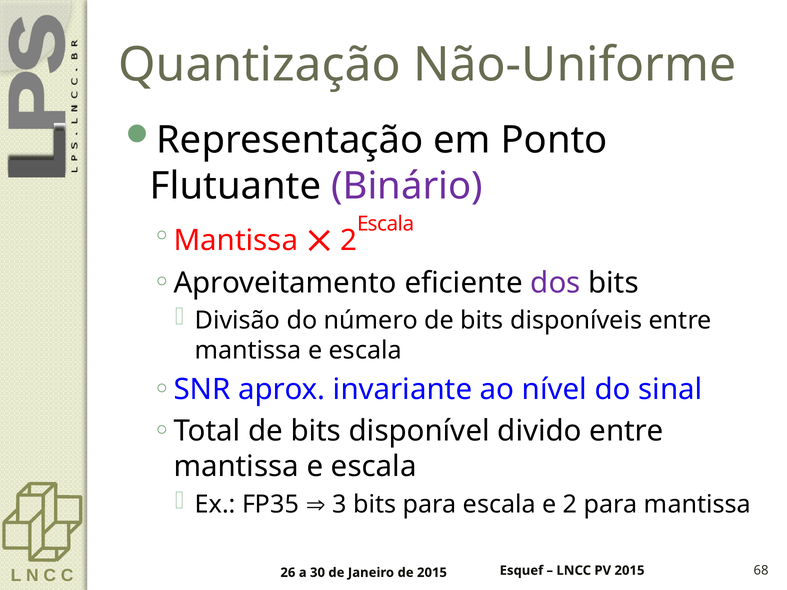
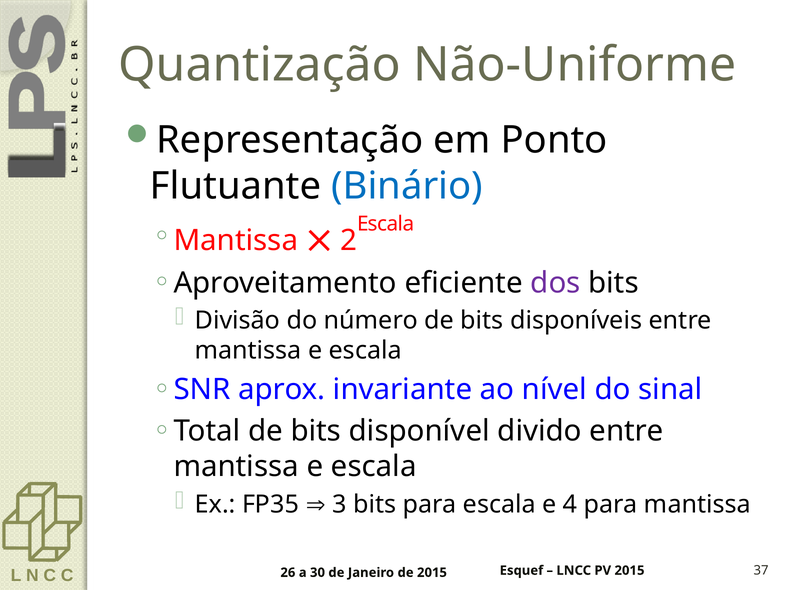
Binário colour: purple -> blue
e 2: 2 -> 4
68: 68 -> 37
